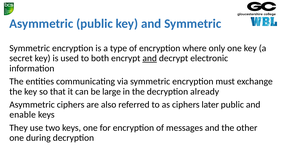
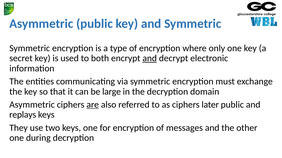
already: already -> domain
are underline: none -> present
enable: enable -> replays
